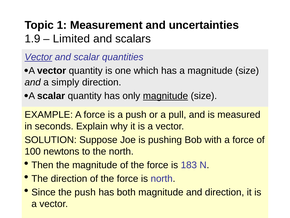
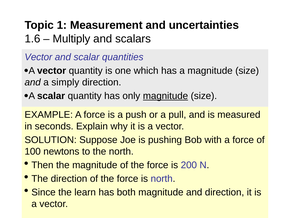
1.9: 1.9 -> 1.6
Limited: Limited -> Multiply
Vector at (38, 57) underline: present -> none
183: 183 -> 200
the push: push -> learn
